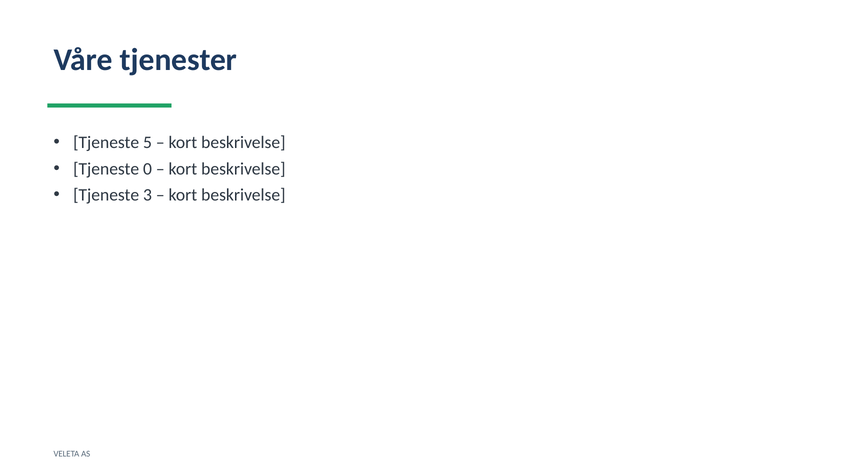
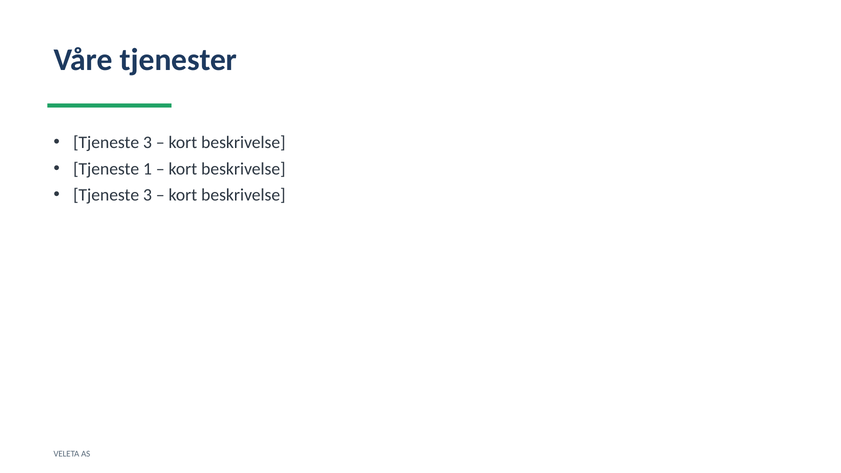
5 at (147, 142): 5 -> 3
0: 0 -> 1
